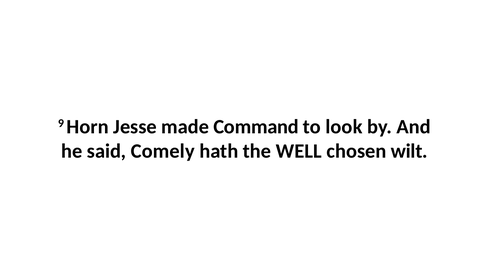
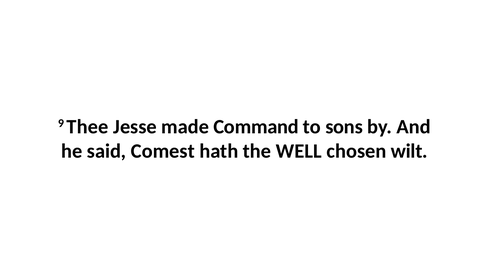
Horn: Horn -> Thee
look: look -> sons
Comely: Comely -> Comest
